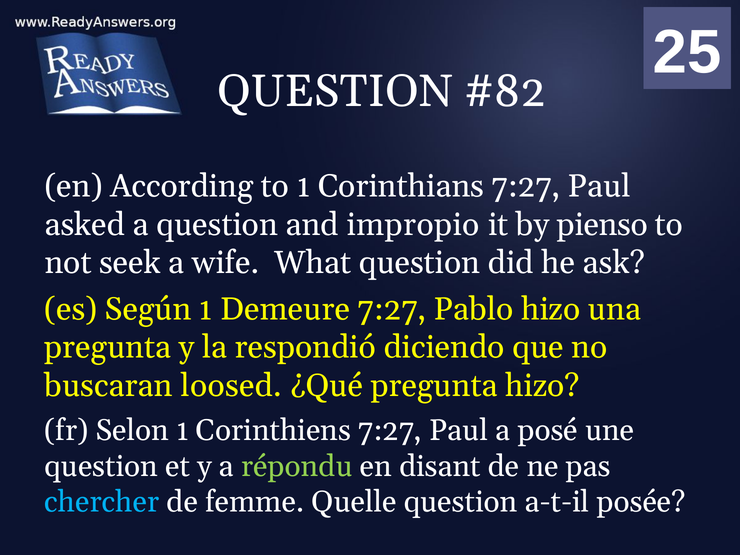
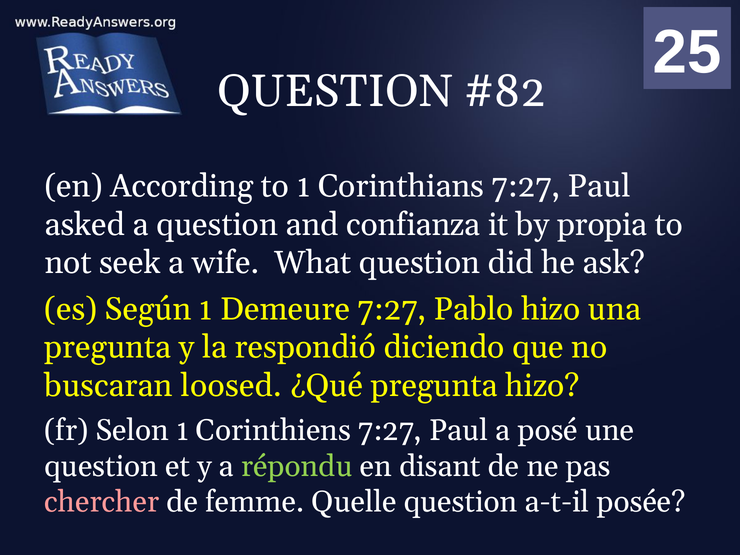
impropio: impropio -> confianza
pienso: pienso -> propia
chercher colour: light blue -> pink
